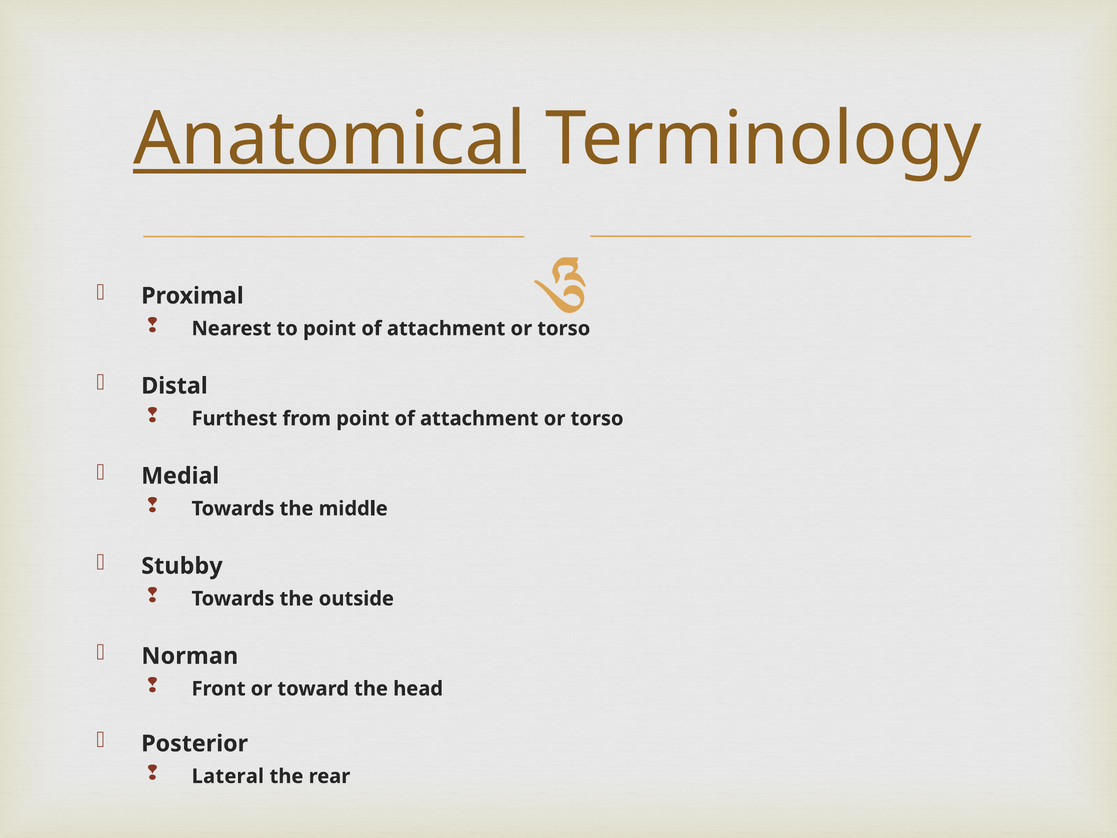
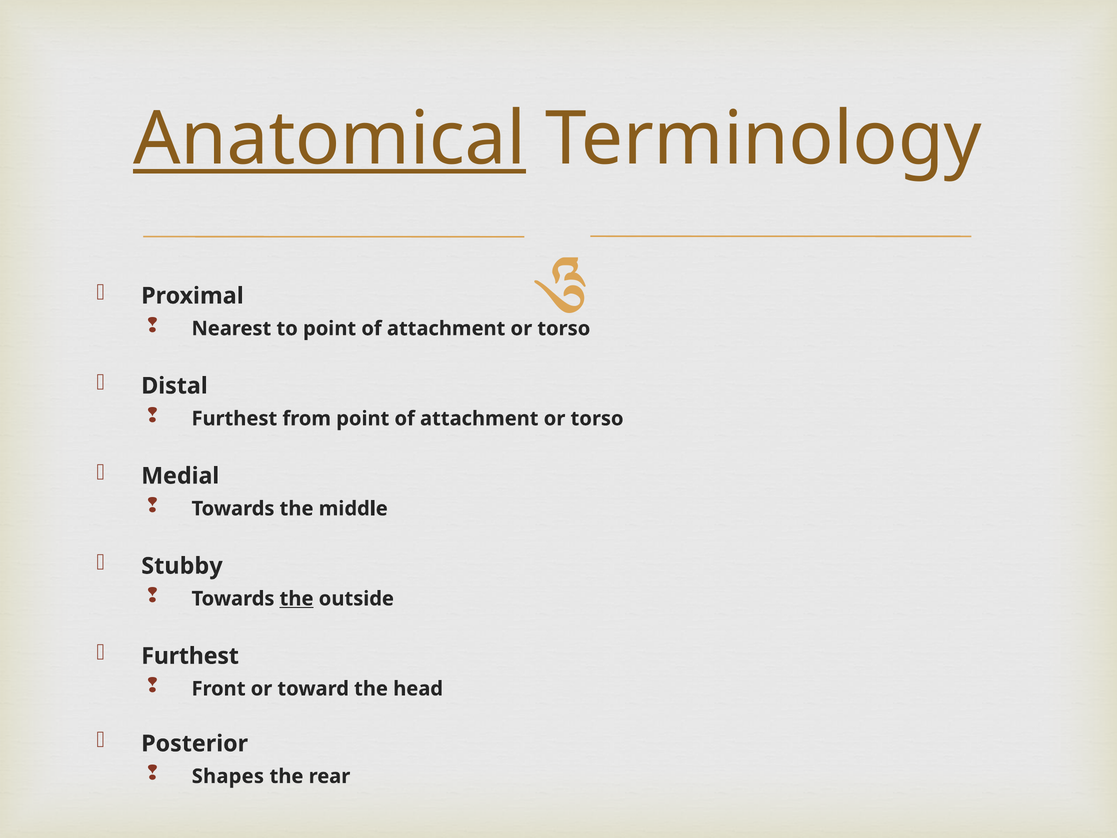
the at (297, 599) underline: none -> present
Norman at (190, 656): Norman -> Furthest
Lateral: Lateral -> Shapes
